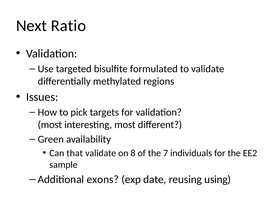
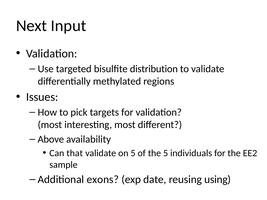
Ratio: Ratio -> Input
formulated: formulated -> distribution
Green: Green -> Above
on 8: 8 -> 5
the 7: 7 -> 5
